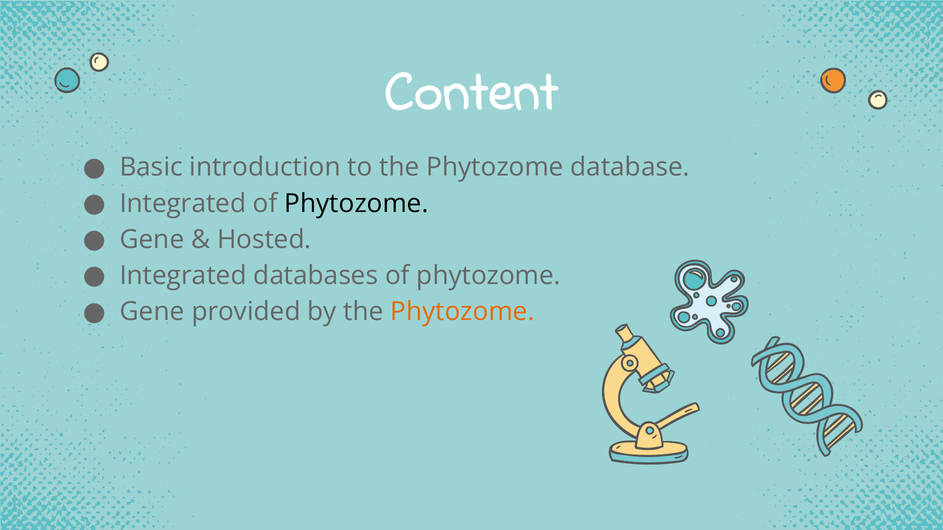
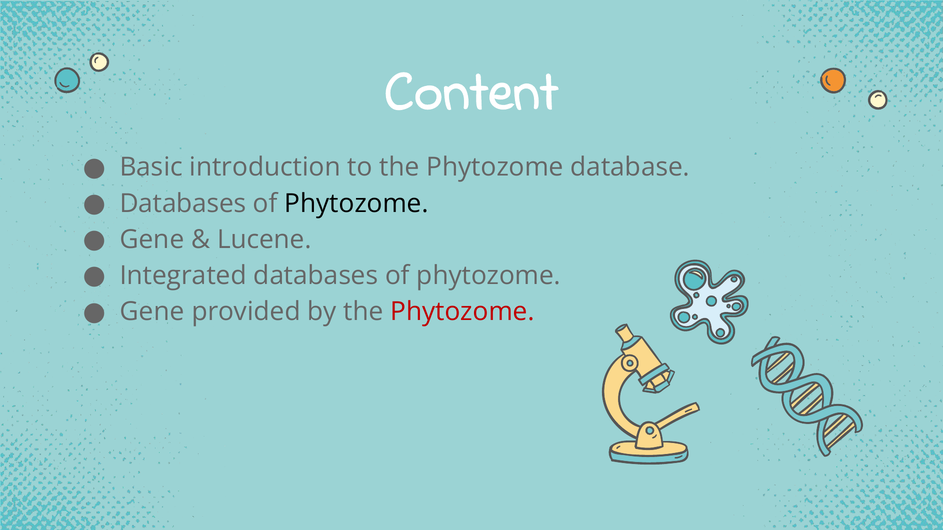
Integrated at (183, 204): Integrated -> Databases
Hosted: Hosted -> Lucene
Phytozome at (462, 312) colour: orange -> red
